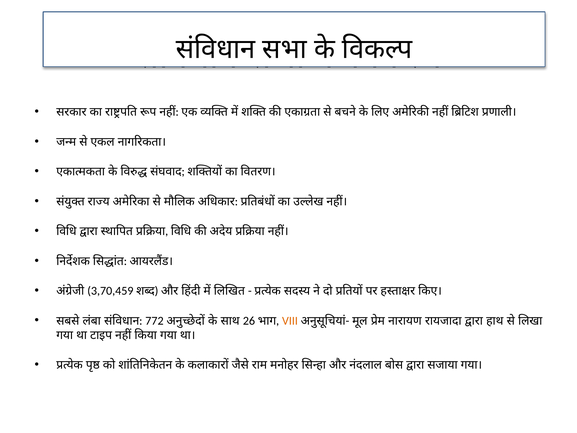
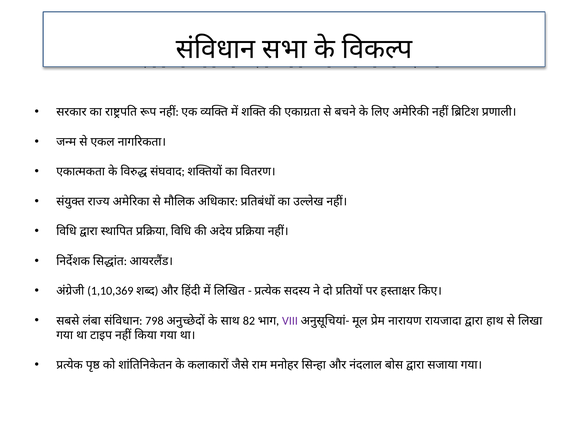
3,70,459: 3,70,459 -> 1,10,369
772: 772 -> 798
26: 26 -> 82
VIII colour: orange -> purple
